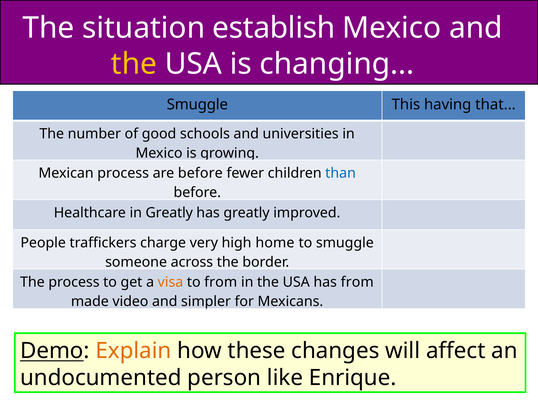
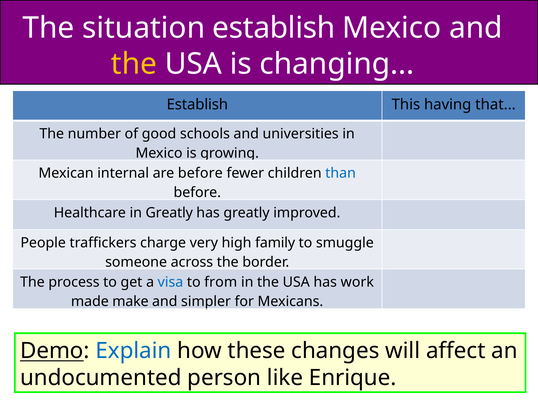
Smuggle at (197, 104): Smuggle -> Establish
Mexican process: process -> internal
home: home -> family
visa colour: orange -> blue
has from: from -> work
video: video -> make
Explain colour: orange -> blue
